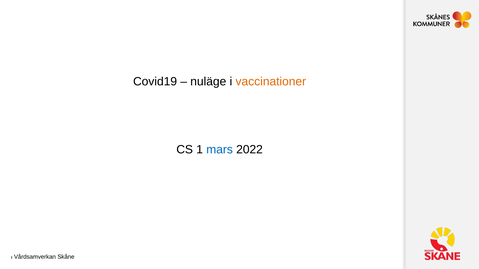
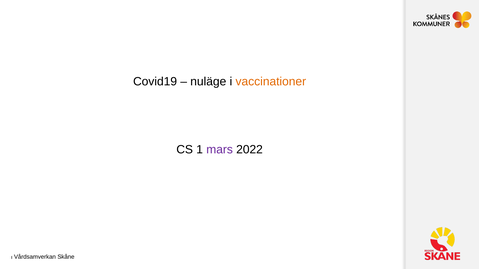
mars colour: blue -> purple
